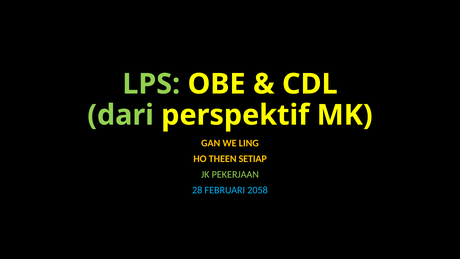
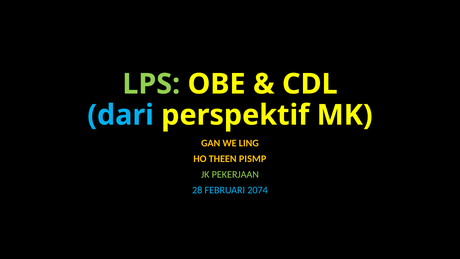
dari colour: light green -> light blue
SETIAP: SETIAP -> PISMP
2058: 2058 -> 2074
